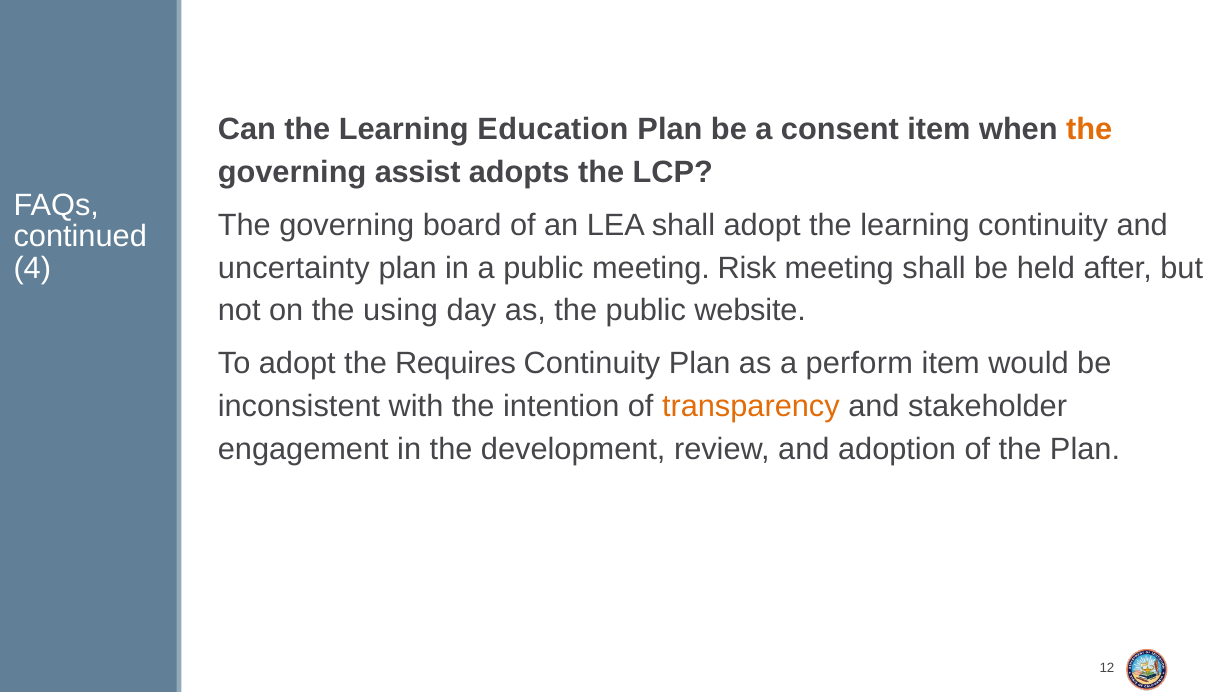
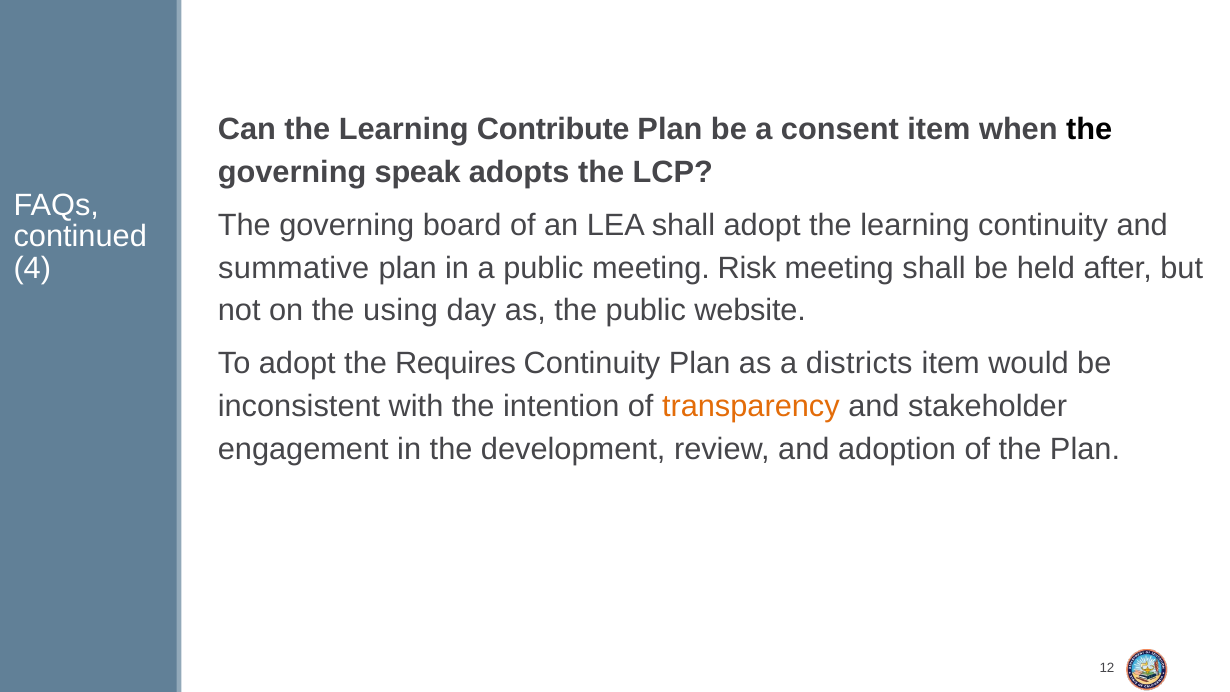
Education: Education -> Contribute
the at (1089, 129) colour: orange -> black
assist: assist -> speak
uncertainty: uncertainty -> summative
perform: perform -> districts
